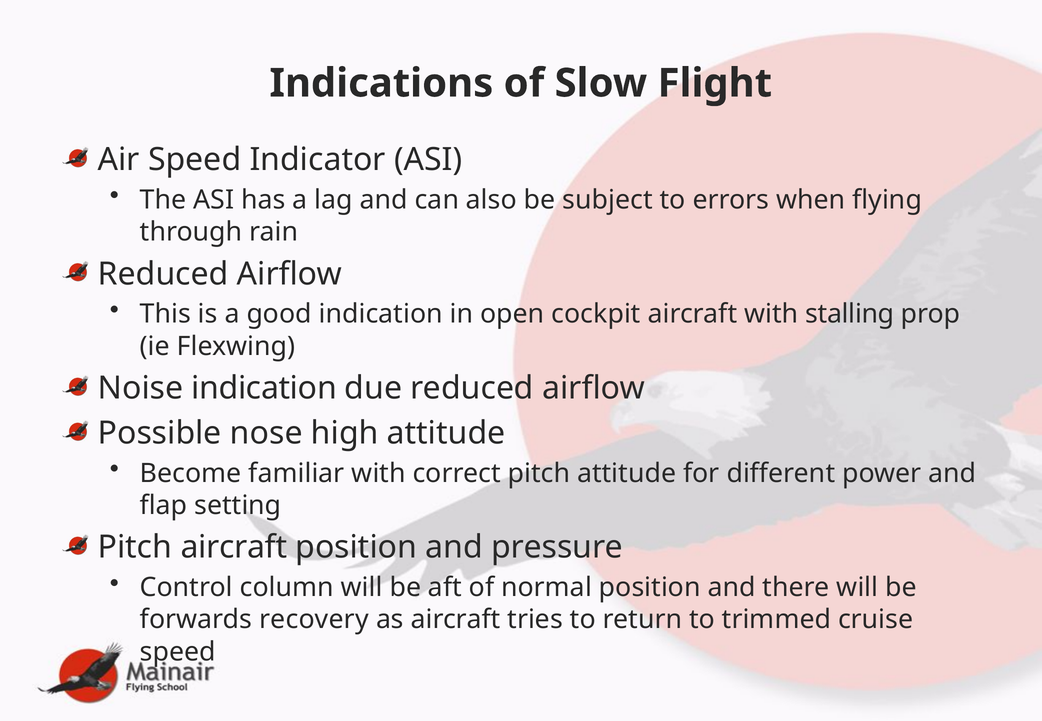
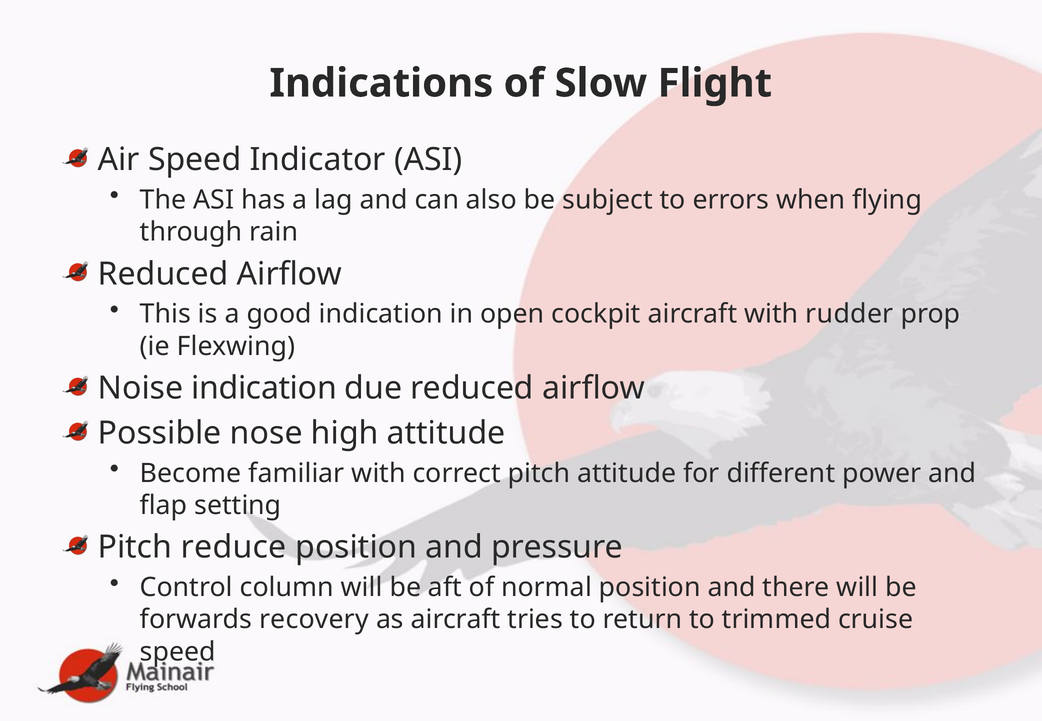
stalling: stalling -> rudder
Pitch aircraft: aircraft -> reduce
